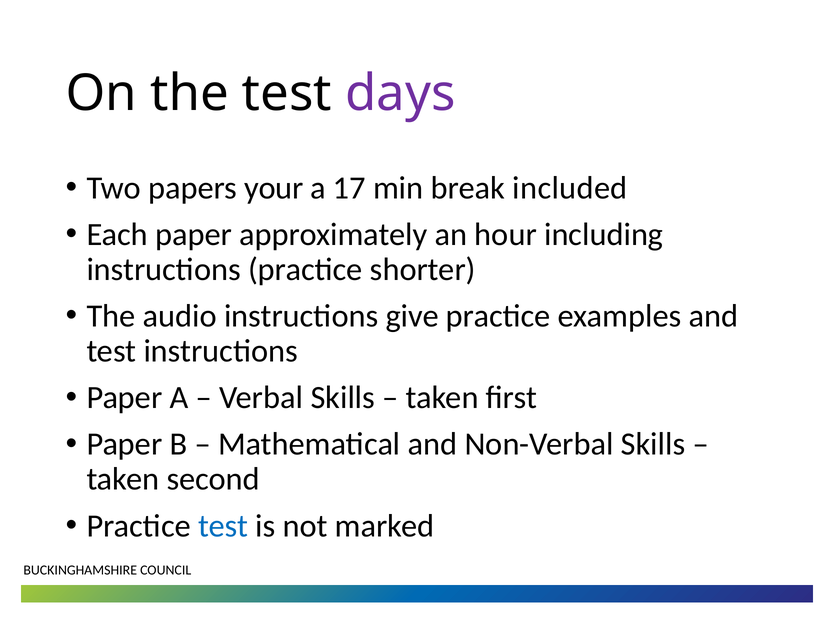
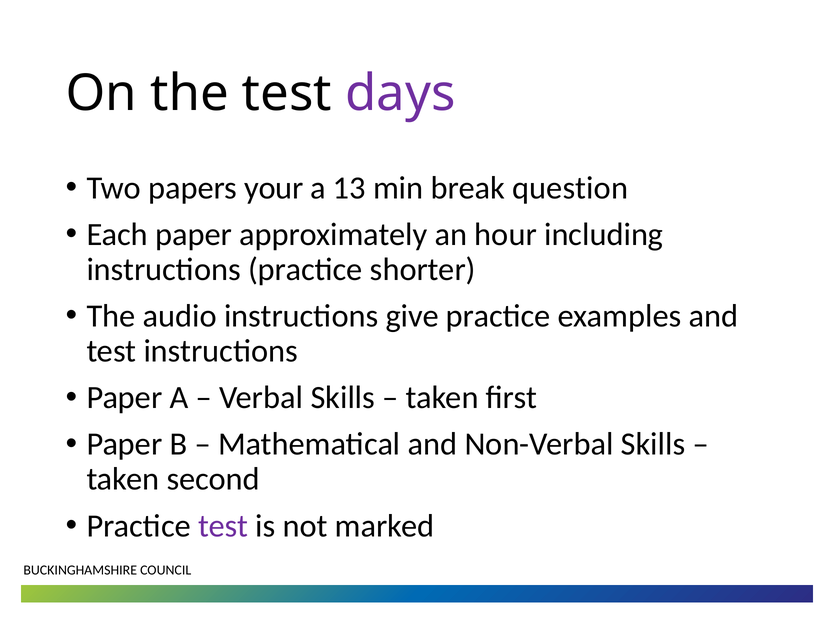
17: 17 -> 13
included: included -> question
test at (223, 526) colour: blue -> purple
